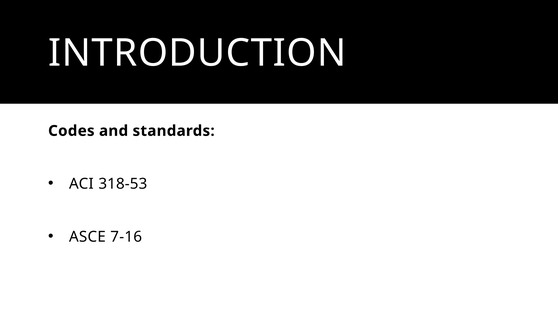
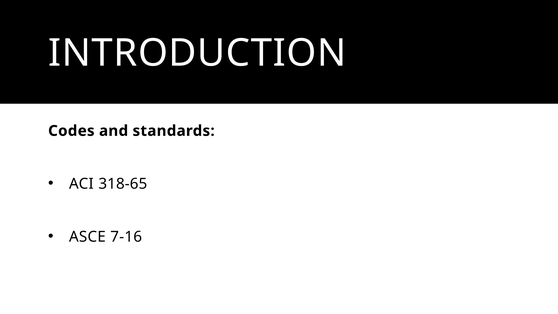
318-53: 318-53 -> 318-65
